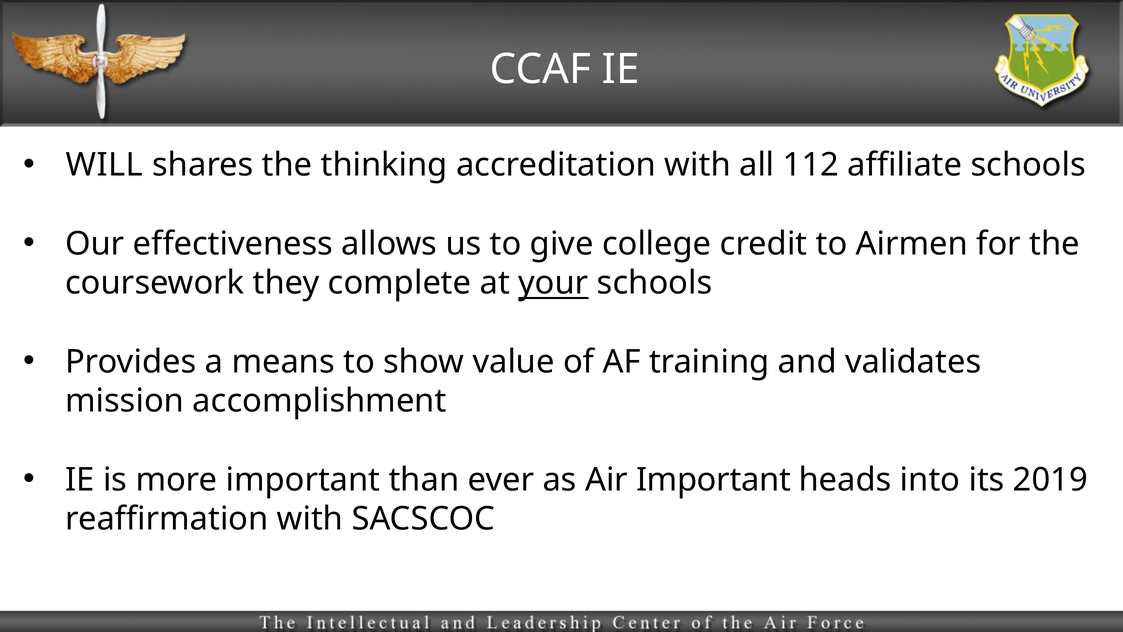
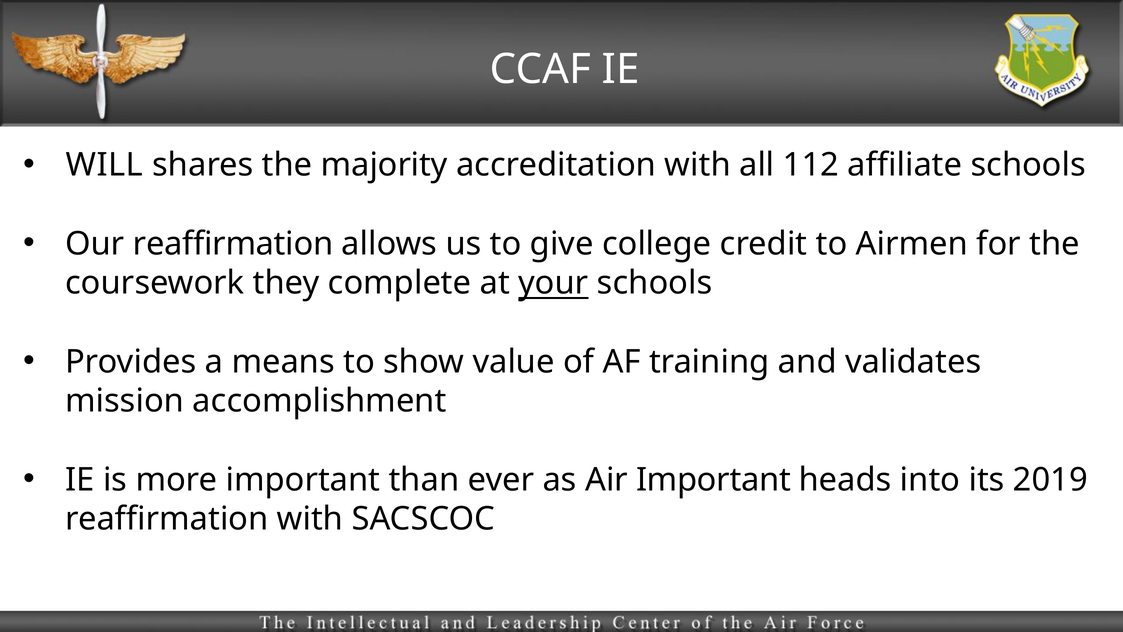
thinking: thinking -> majority
Our effectiveness: effectiveness -> reaffirmation
